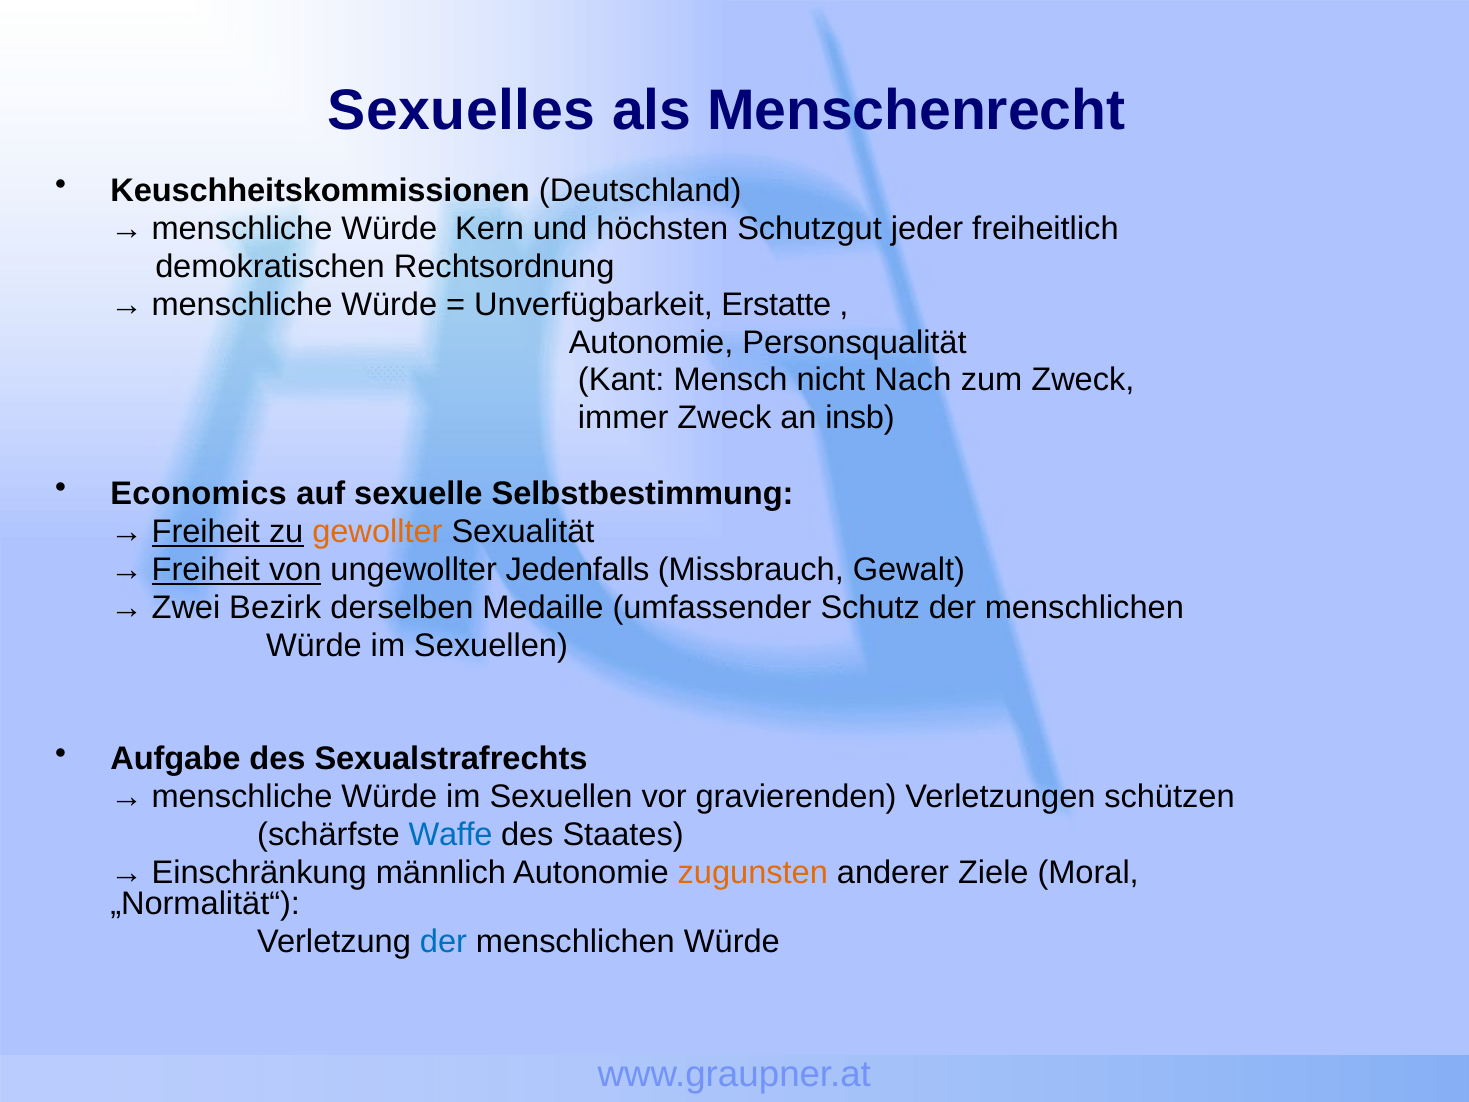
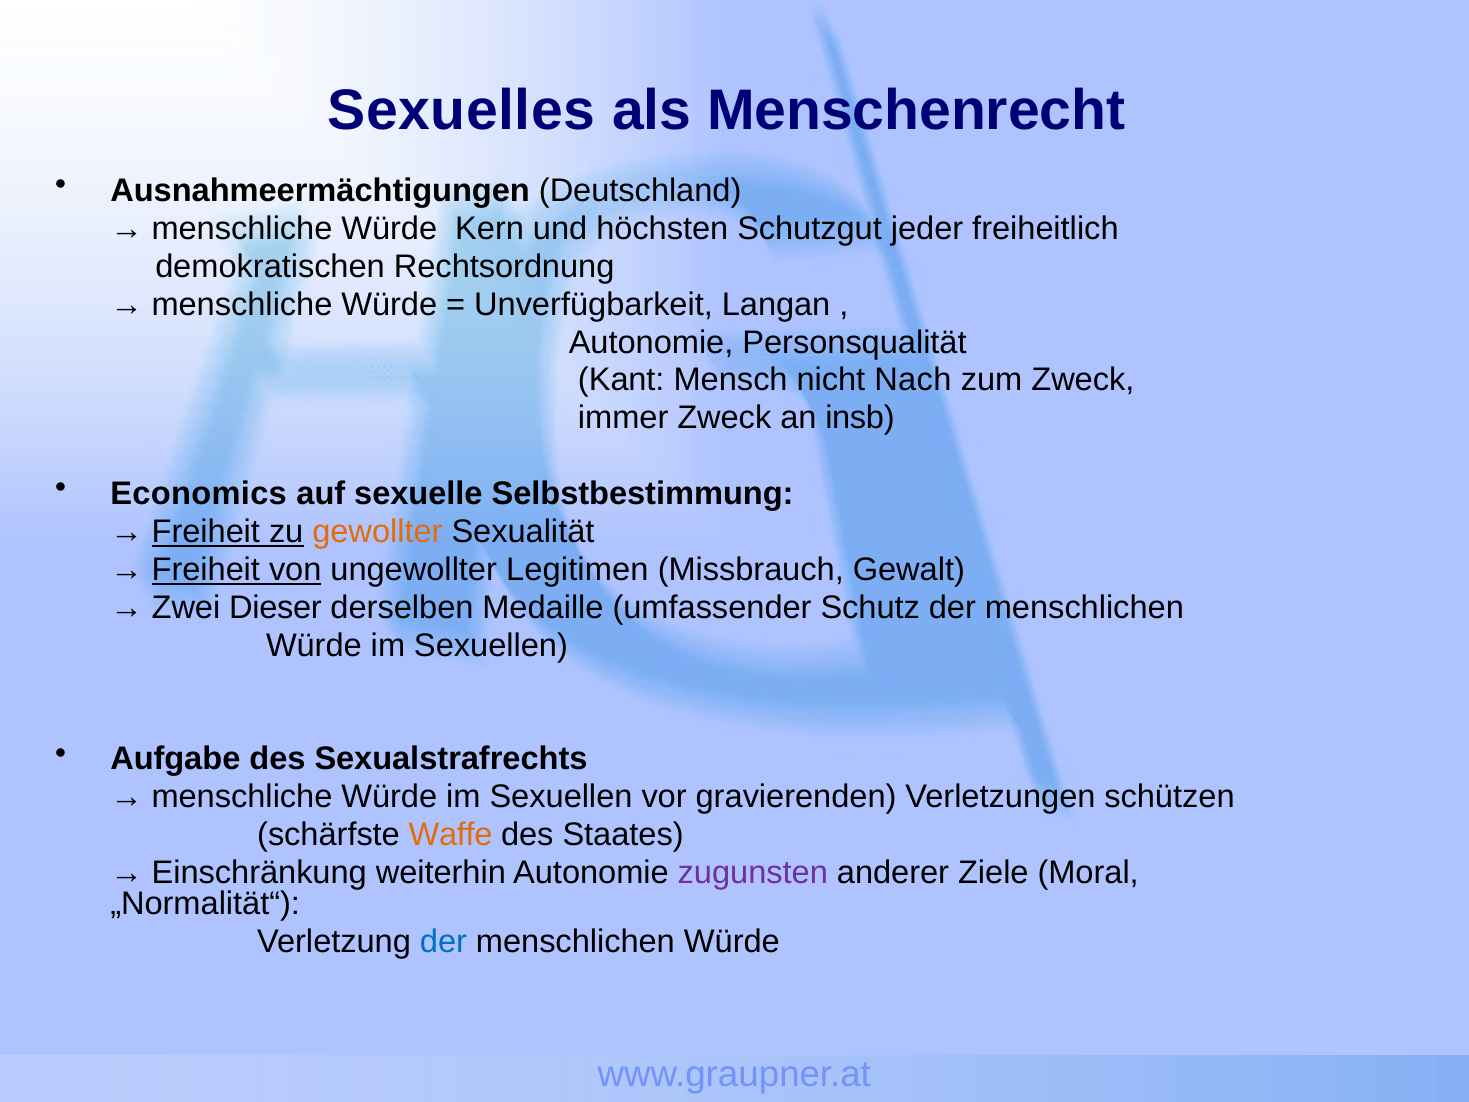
Keuschheitskommissionen: Keuschheitskommissionen -> Ausnahmeermächtigungen
Erstatte: Erstatte -> Langan
Jedenfalls: Jedenfalls -> Legitimen
Bezirk: Bezirk -> Dieser
Waffe colour: blue -> orange
männlich: männlich -> weiterhin
zugunsten colour: orange -> purple
